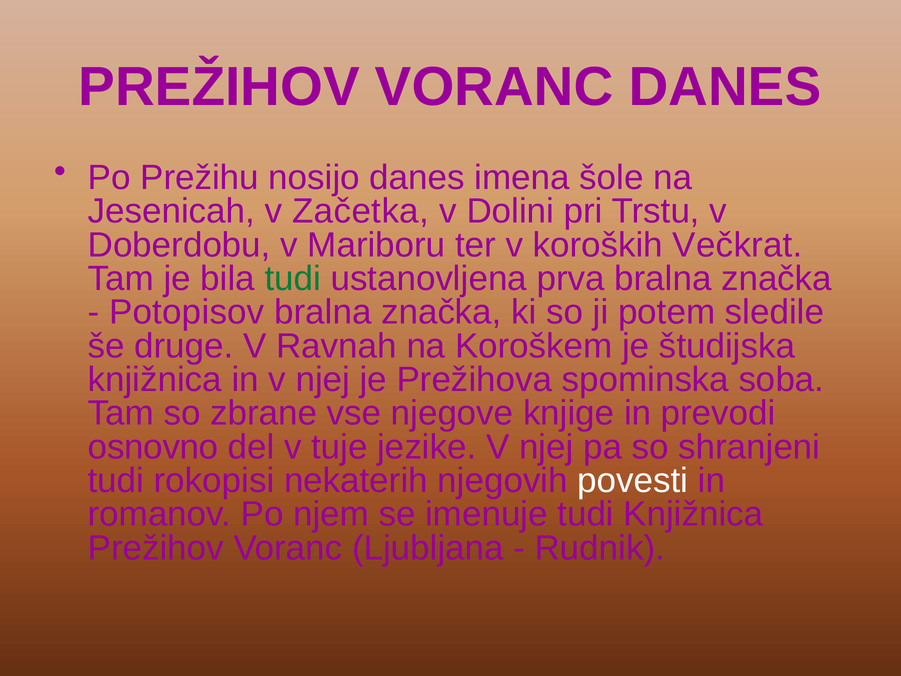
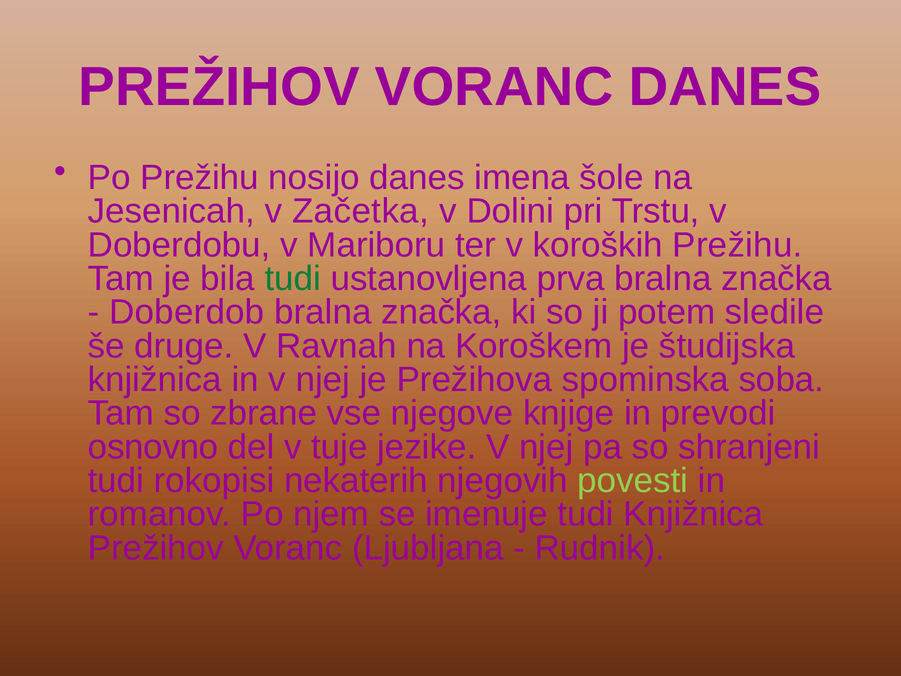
koroških Večkrat: Večkrat -> Prežihu
Potopisov: Potopisov -> Doberdob
povesti colour: white -> light green
